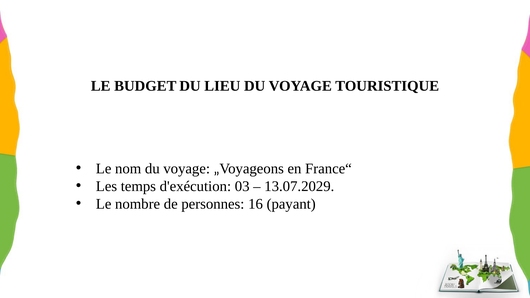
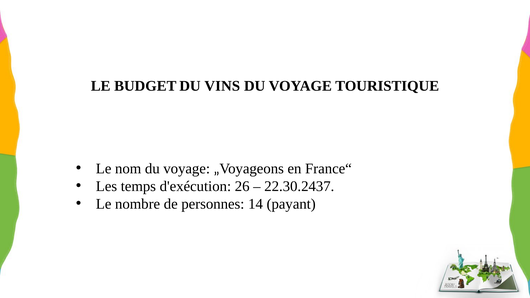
LIEU: LIEU -> VINS
03: 03 -> 26
13.07.2029: 13.07.2029 -> 22.30.2437
16: 16 -> 14
